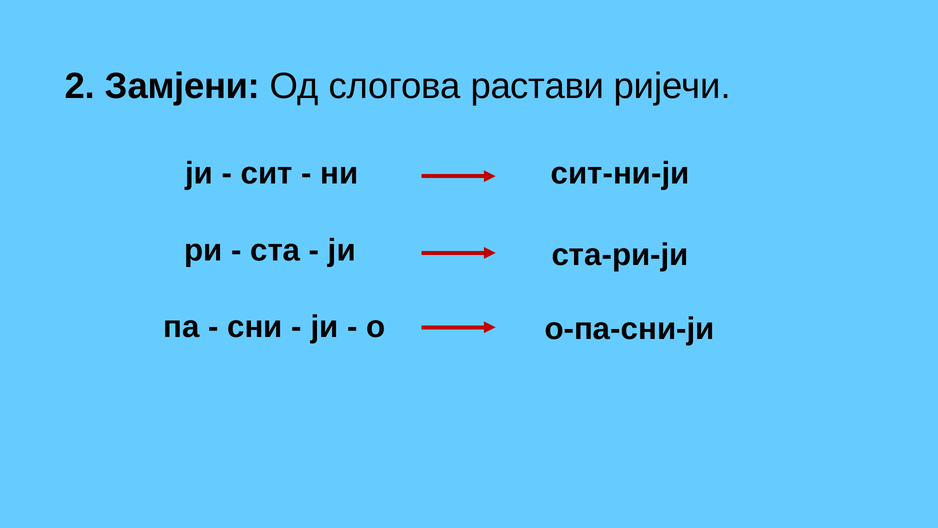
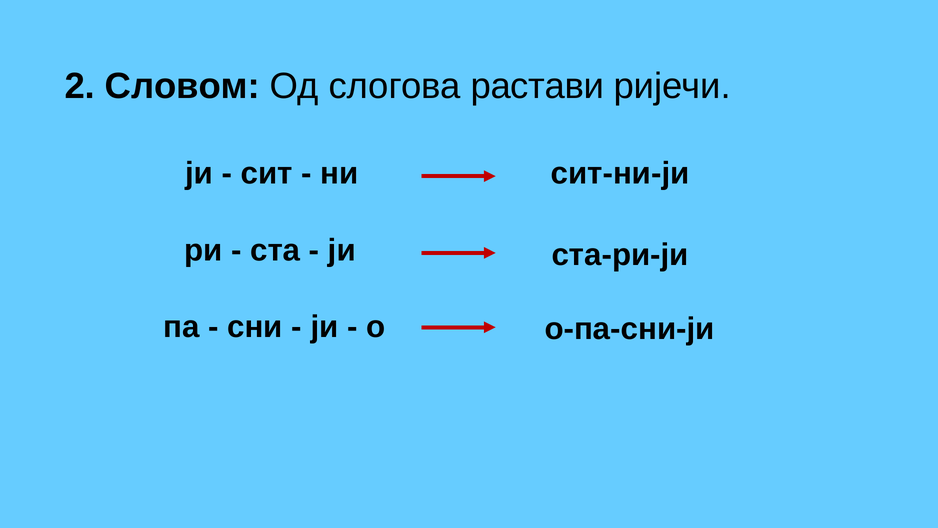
Замјени: Замјени -> Словом
